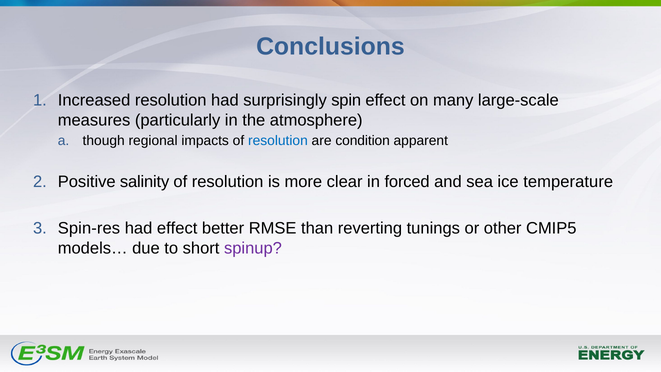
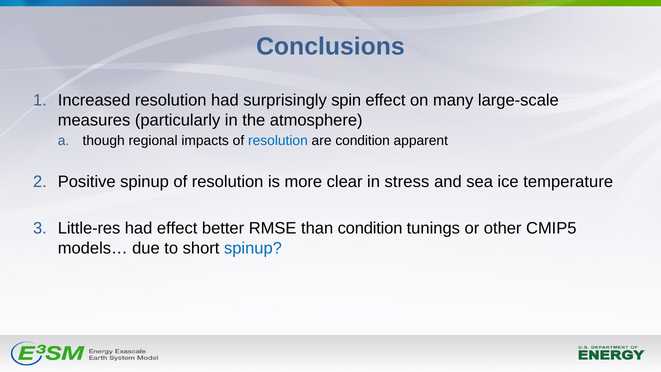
Positive salinity: salinity -> spinup
forced: forced -> stress
Spin-res: Spin-res -> Little-res
than reverting: reverting -> condition
spinup at (253, 248) colour: purple -> blue
